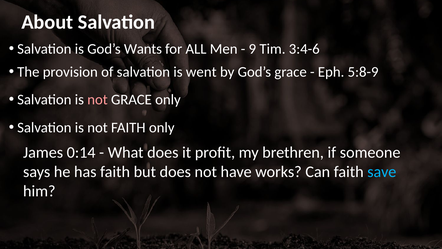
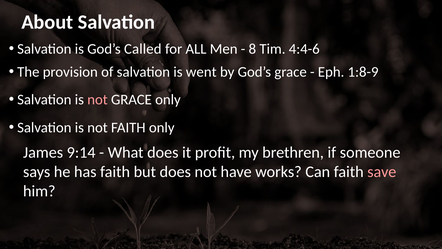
Wants: Wants -> Called
9: 9 -> 8
3:4-6: 3:4-6 -> 4:4-6
5:8-9: 5:8-9 -> 1:8-9
0:14: 0:14 -> 9:14
save colour: light blue -> pink
